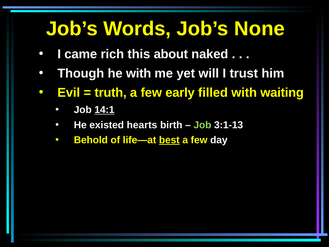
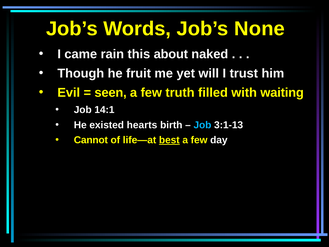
rich: rich -> rain
he with: with -> fruit
truth: truth -> seen
early: early -> truth
14:1 underline: present -> none
Job at (202, 125) colour: light green -> light blue
Behold: Behold -> Cannot
